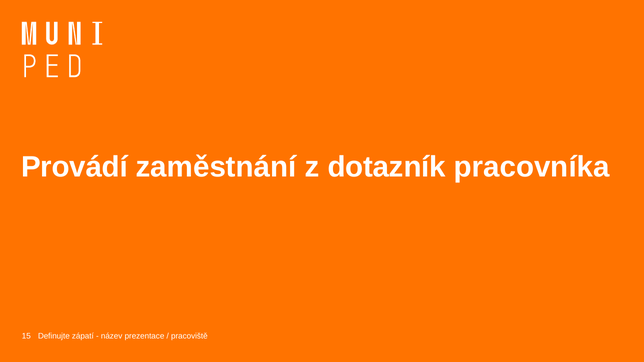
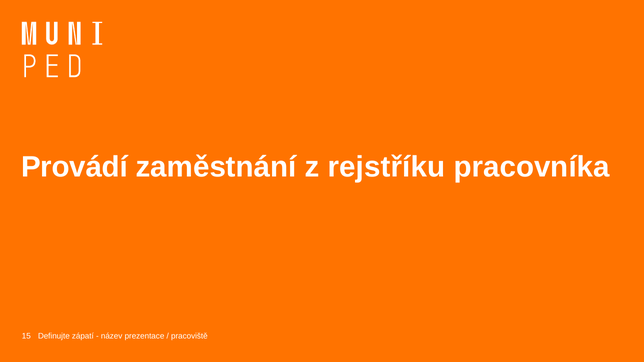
dotazník: dotazník -> rejstříku
